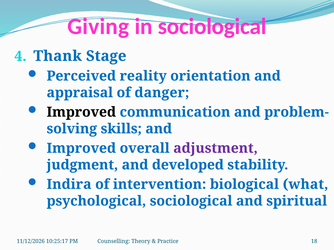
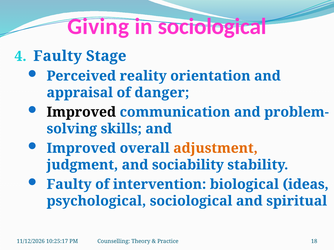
Thank at (58, 56): Thank -> Faulty
adjustment colour: purple -> orange
developed: developed -> sociability
Indira at (69, 185): Indira -> Faulty
what: what -> ideas
